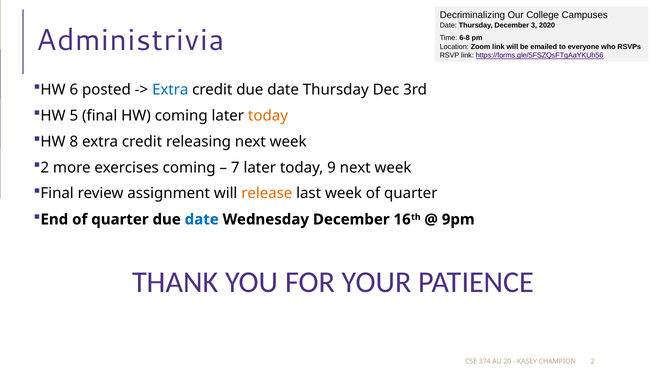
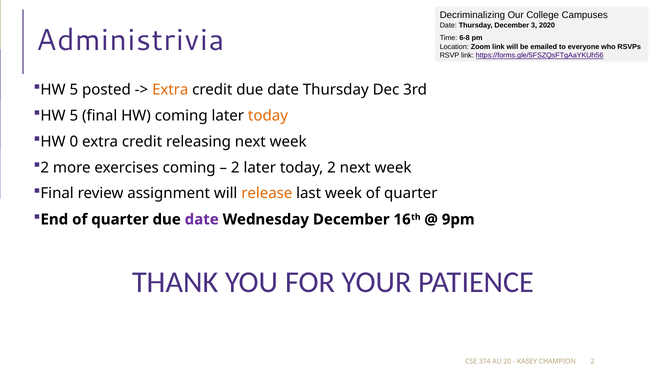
6 at (74, 90): 6 -> 5
Extra at (170, 90) colour: blue -> orange
8: 8 -> 0
7 at (235, 167): 7 -> 2
today 9: 9 -> 2
date at (202, 219) colour: blue -> purple
